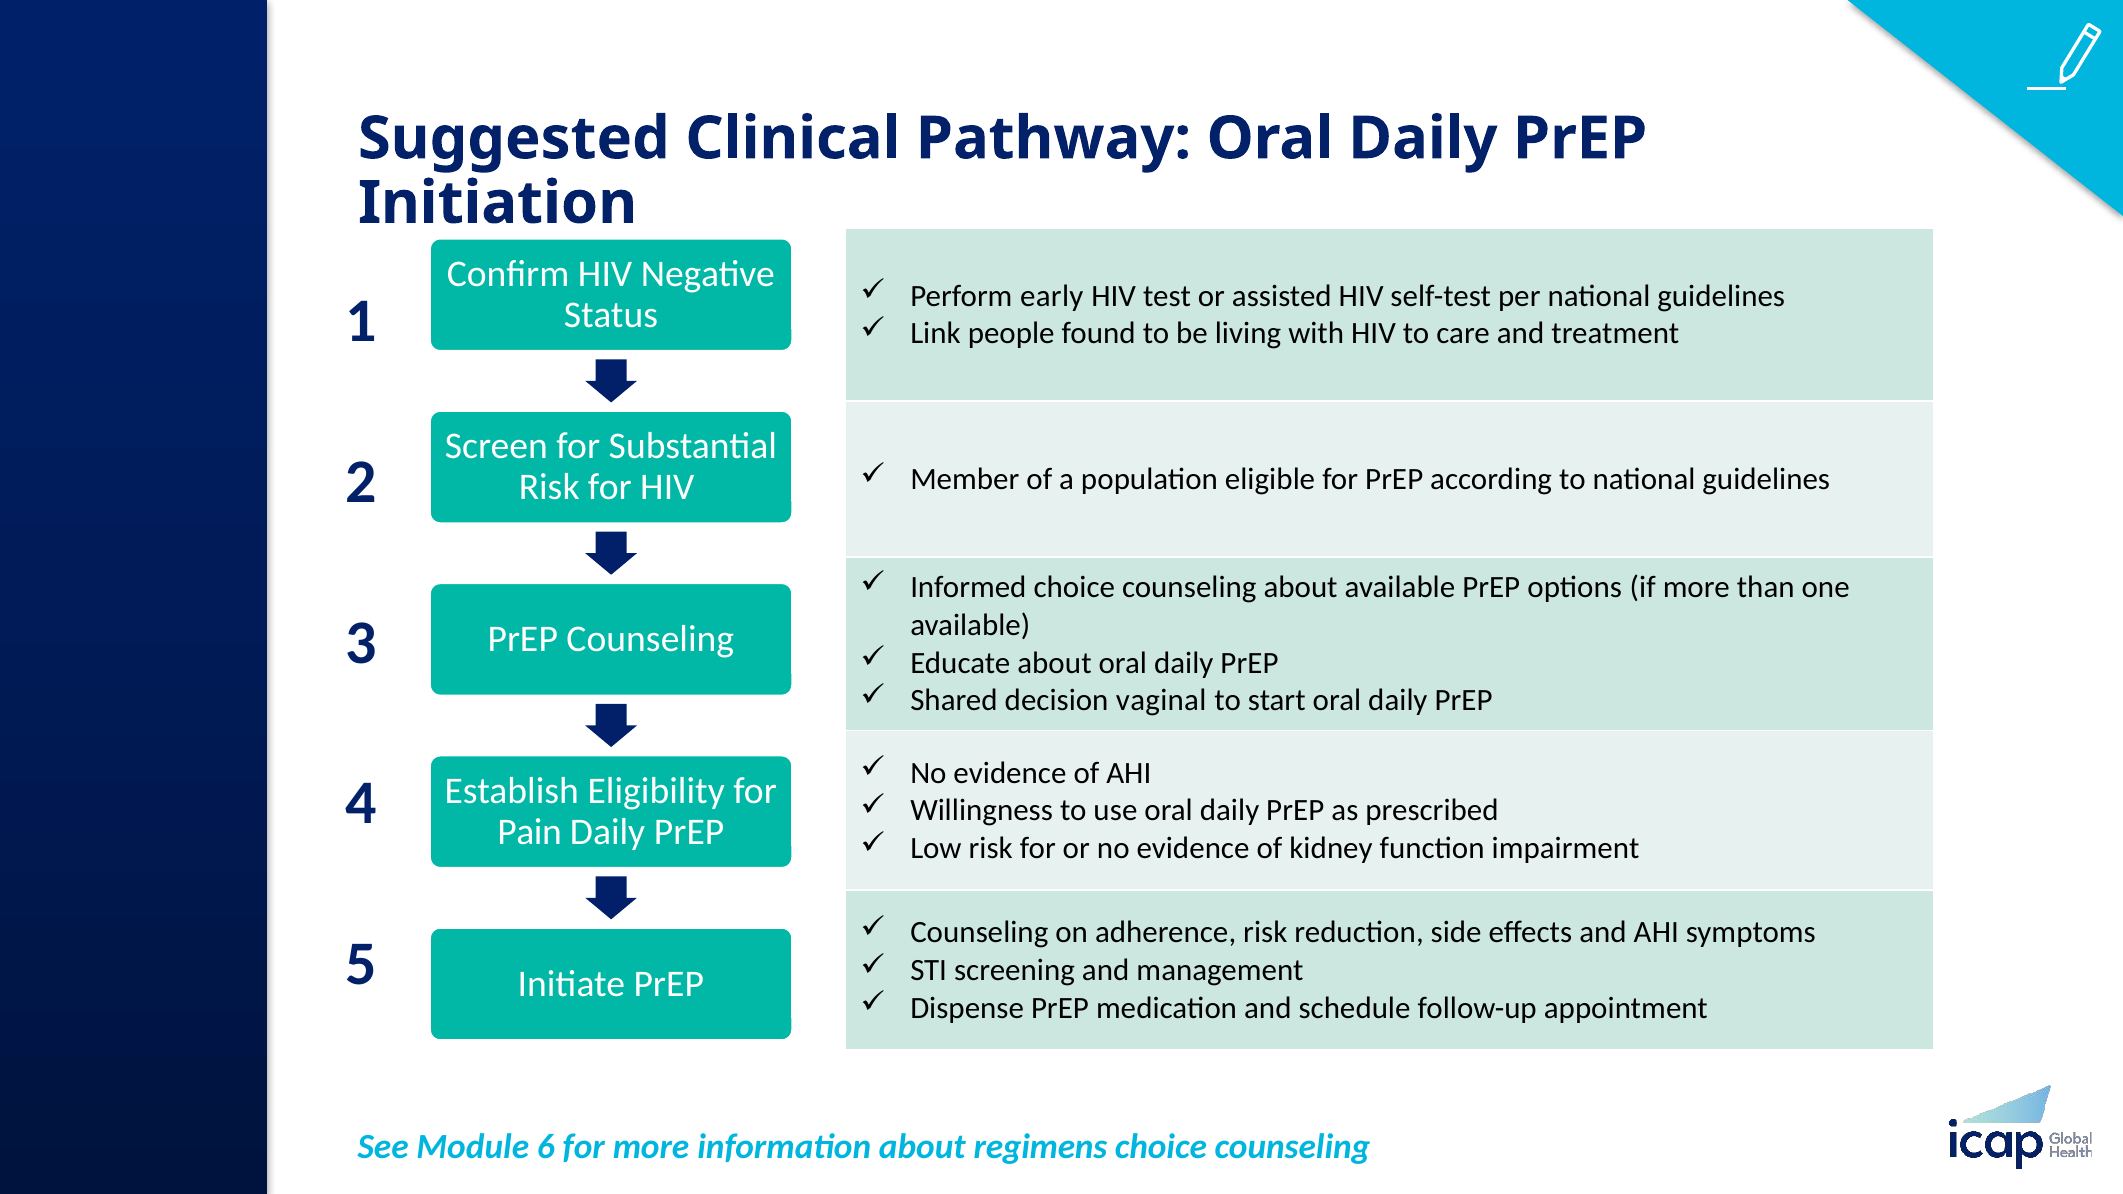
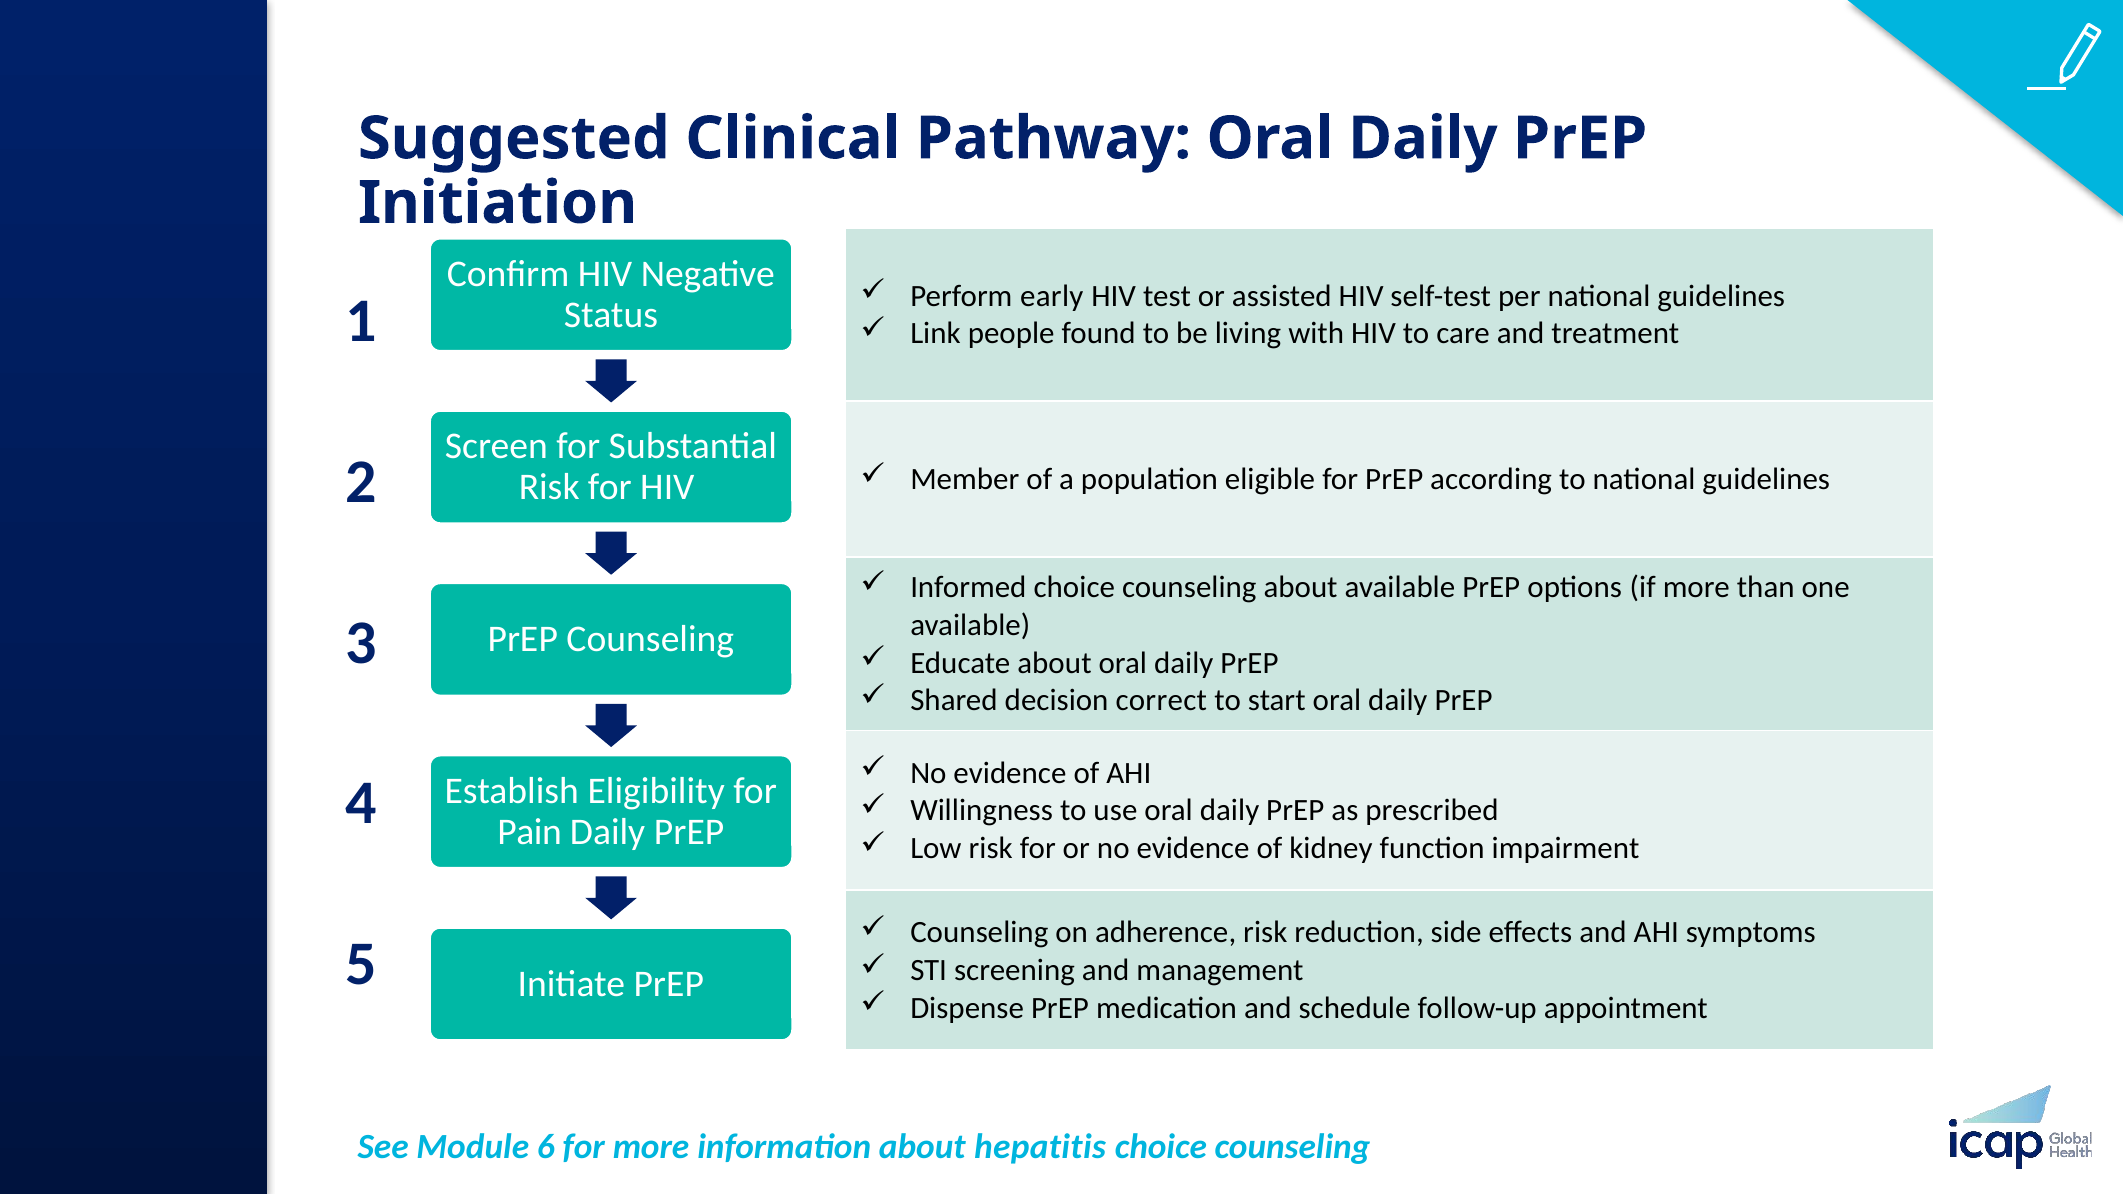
vaginal: vaginal -> correct
regimens: regimens -> hepatitis
